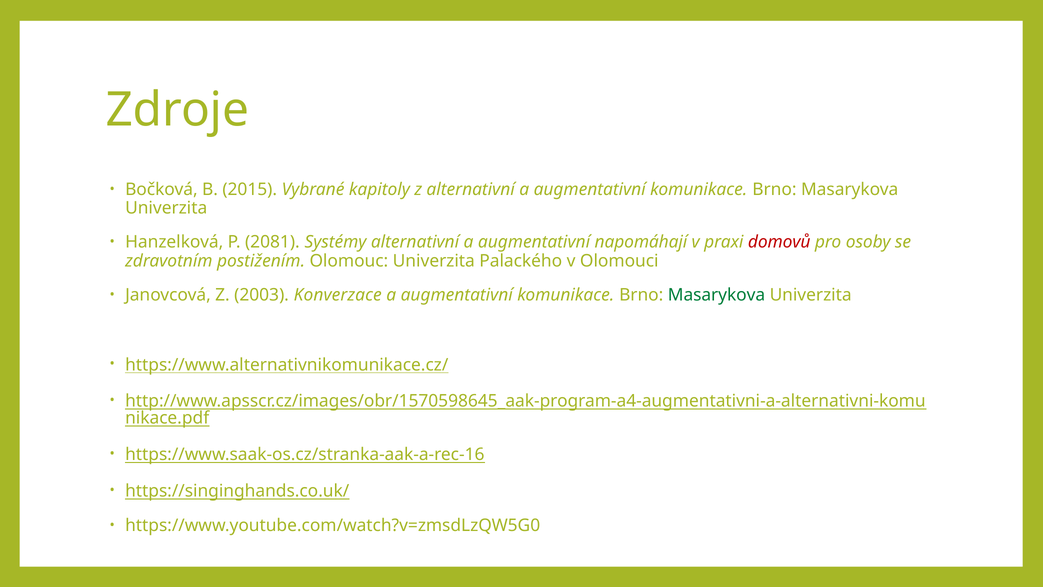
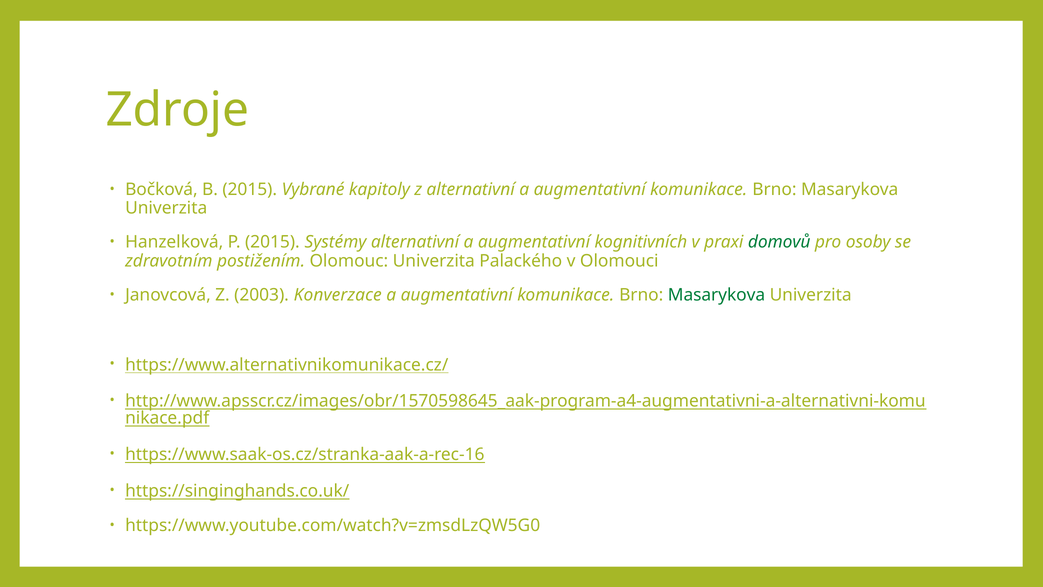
P 2081: 2081 -> 2015
napomáhají: napomáhají -> kognitivních
domovů colour: red -> green
